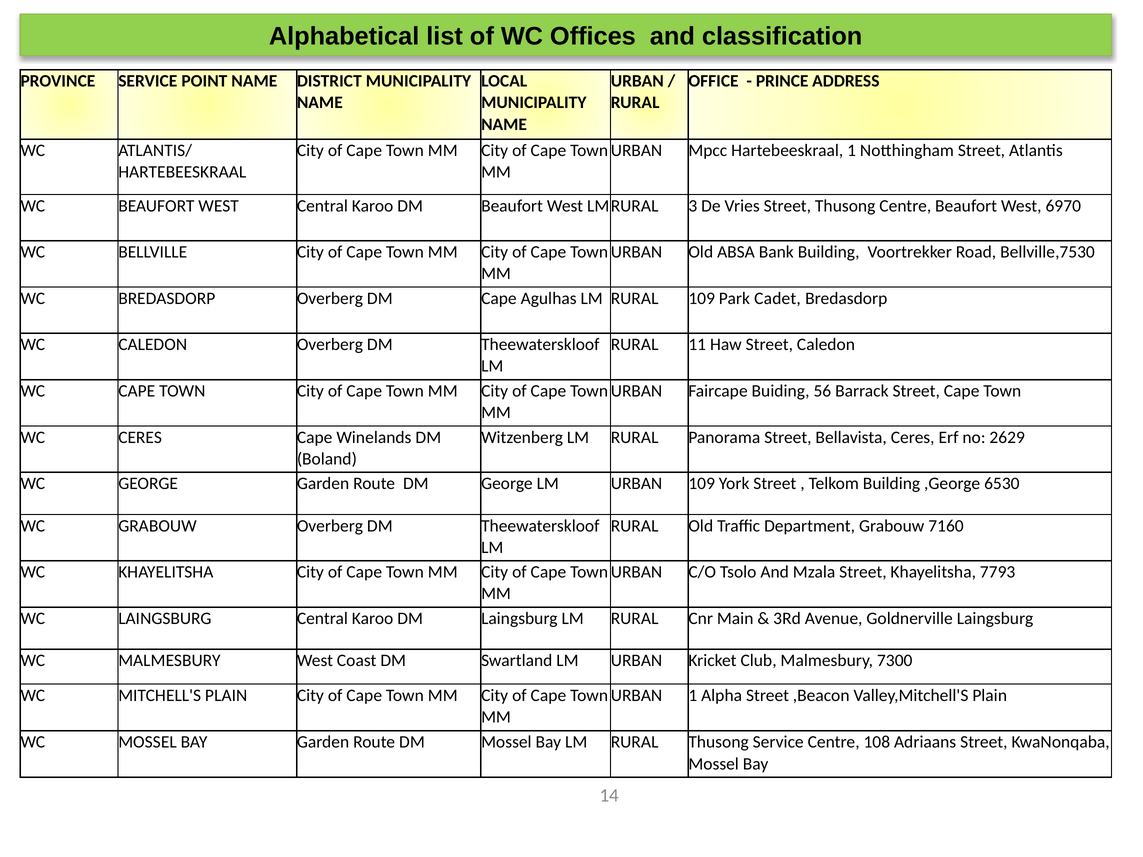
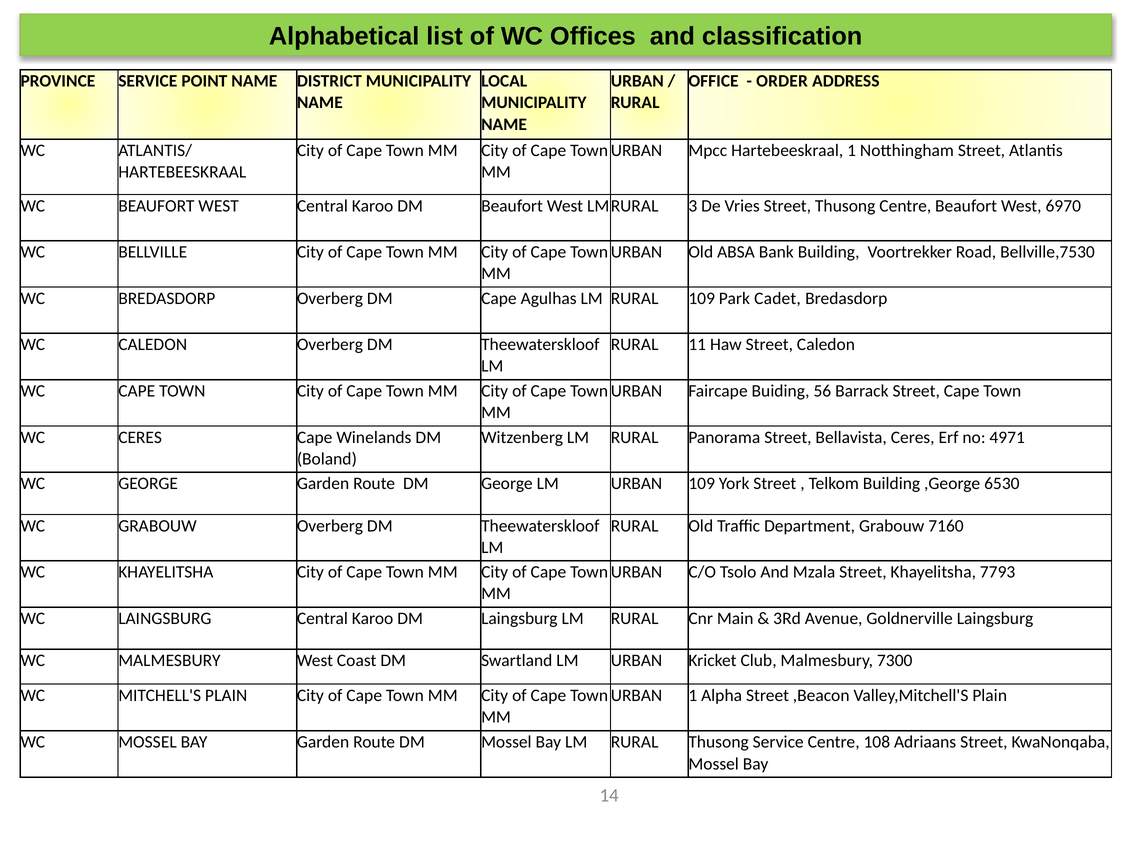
PRINCE: PRINCE -> ORDER
2629: 2629 -> 4971
